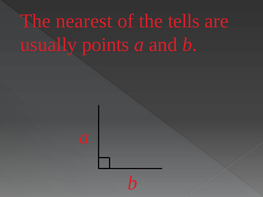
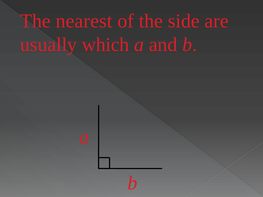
tells: tells -> side
points: points -> which
